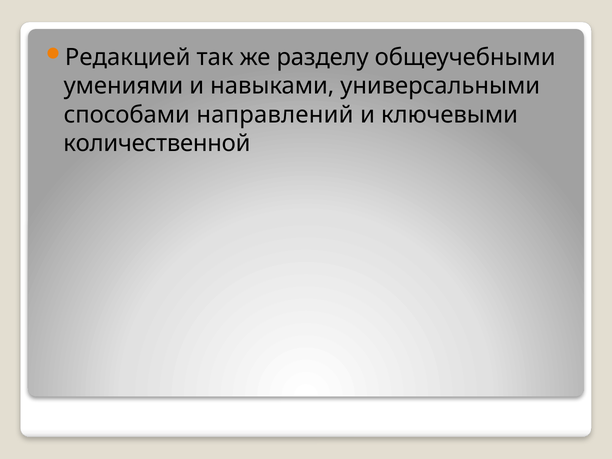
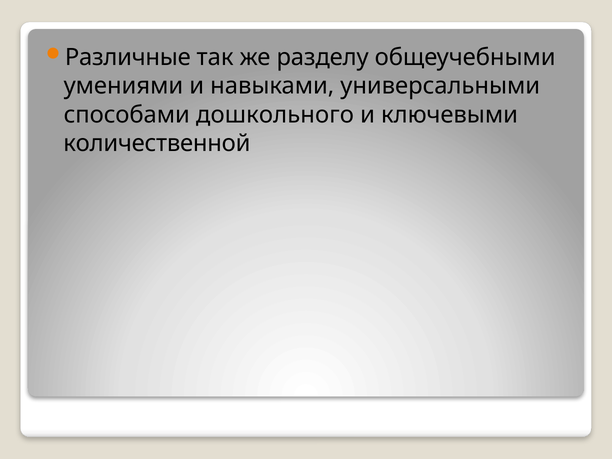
Редакцией: Редакцией -> Различные
направлений: направлений -> дошкольного
